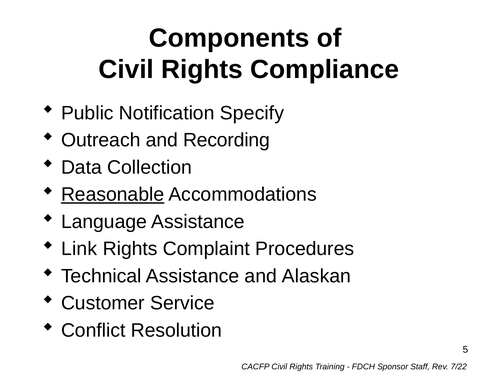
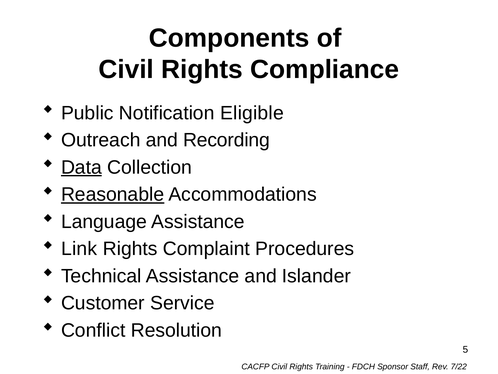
Specify: Specify -> Eligible
Data underline: none -> present
Alaskan: Alaskan -> Islander
